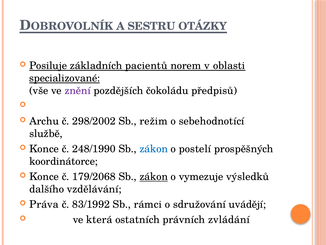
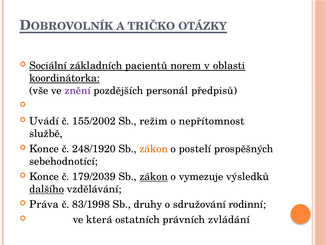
SESTRU: SESTRU -> TRIČKO
Posiluje: Posiluje -> Sociální
specializované: specializované -> koordinátorka
čokoládu: čokoládu -> personál
Archu: Archu -> Uvádí
298/2002: 298/2002 -> 155/2002
sebehodnotící: sebehodnotící -> nepřítomnost
248/1990: 248/1990 -> 248/1920
zákon at (154, 149) colour: blue -> orange
koordinátorce: koordinátorce -> sebehodnotící
179/2068: 179/2068 -> 179/2039
dalšího underline: none -> present
83/1992: 83/1992 -> 83/1998
rámci: rámci -> druhy
uvádějí: uvádějí -> rodinní
